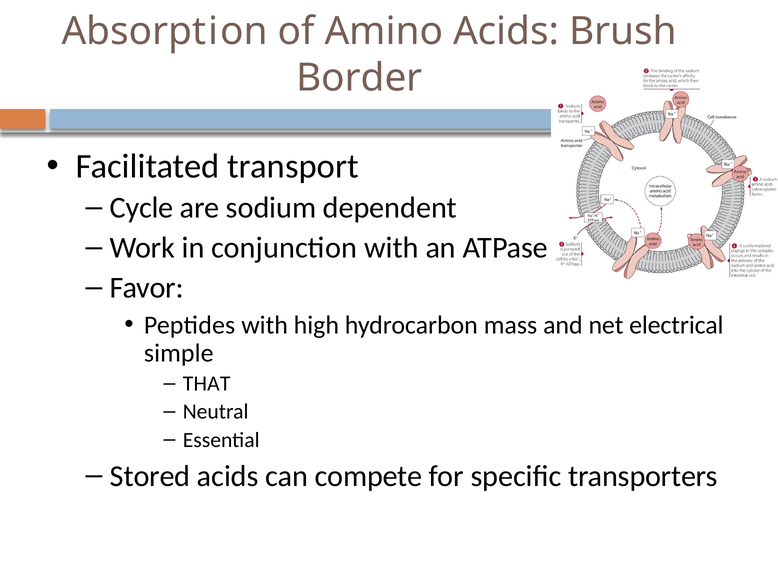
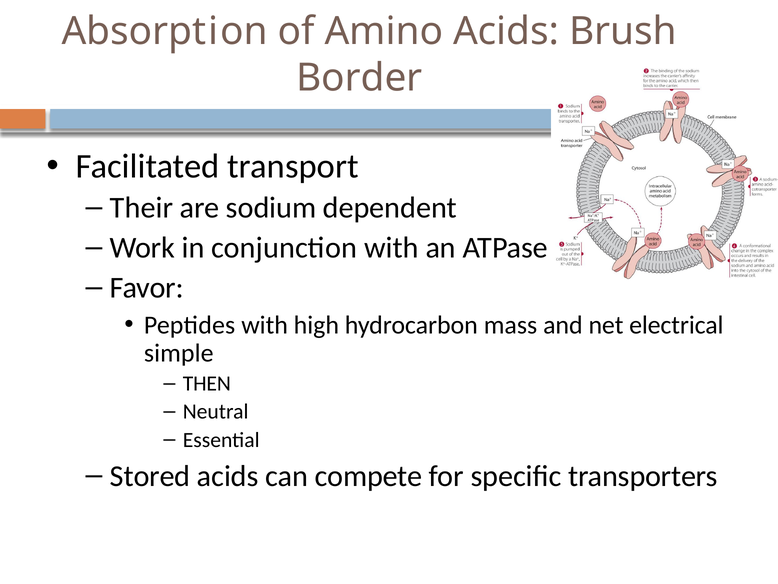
Cycle: Cycle -> Their
THAT: THAT -> THEN
